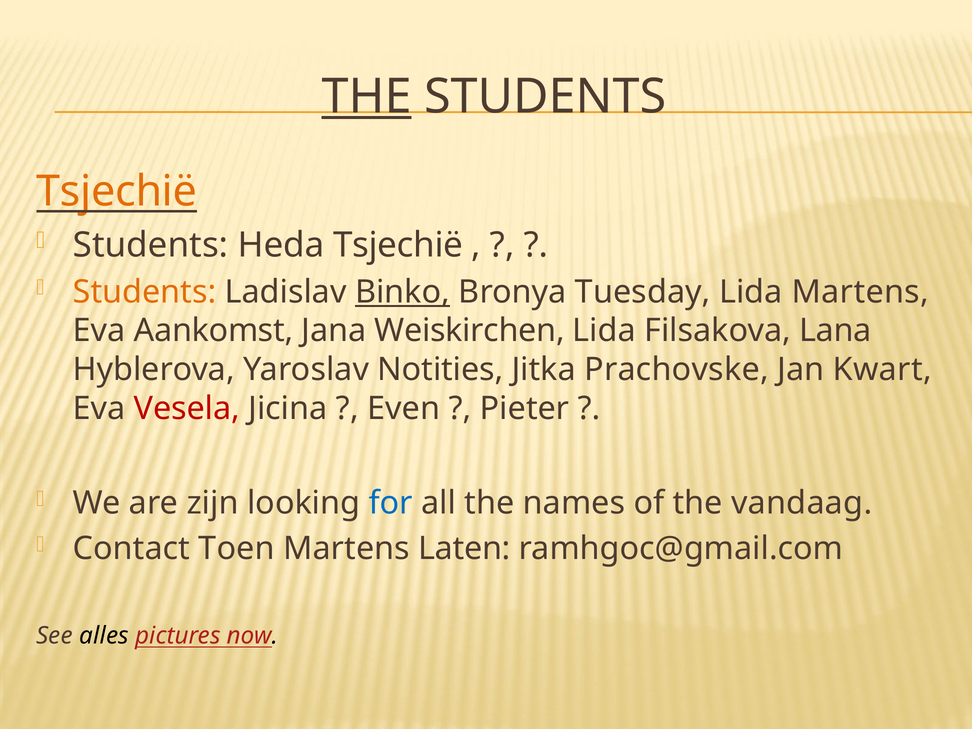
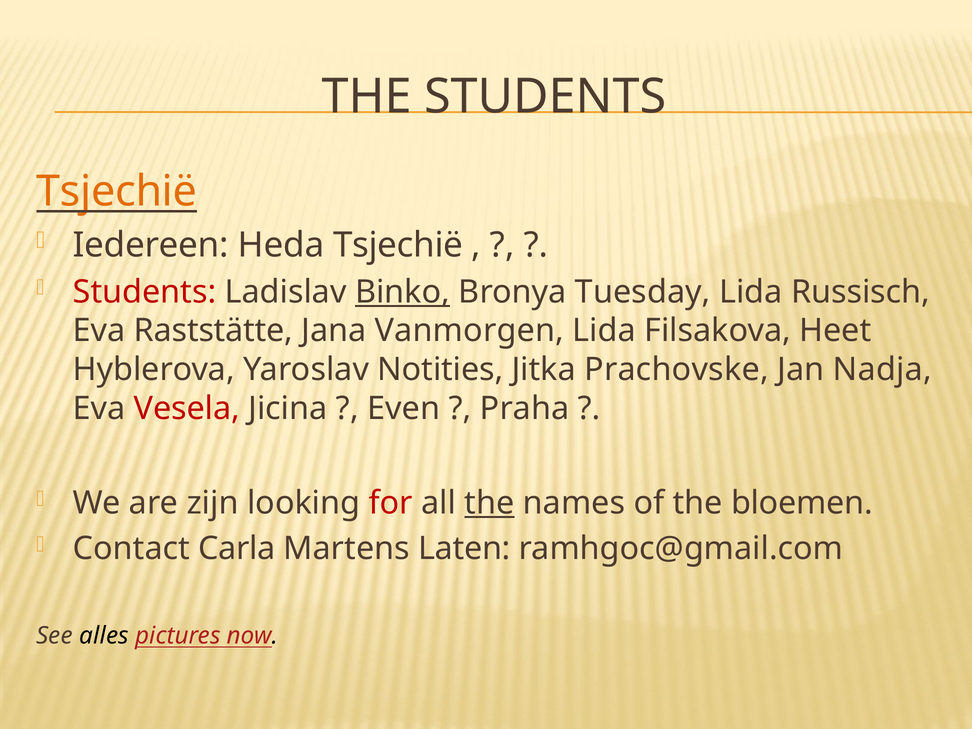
THE at (367, 97) underline: present -> none
Students at (151, 245): Students -> Iedereen
Students at (145, 292) colour: orange -> red
Lida Martens: Martens -> Russisch
Aankomst: Aankomst -> Raststätte
Weiskirchen: Weiskirchen -> Vanmorgen
Lana: Lana -> Heet
Kwart: Kwart -> Nadja
Pieter: Pieter -> Praha
for colour: blue -> red
the at (489, 503) underline: none -> present
vandaag: vandaag -> bloemen
Toen: Toen -> Carla
